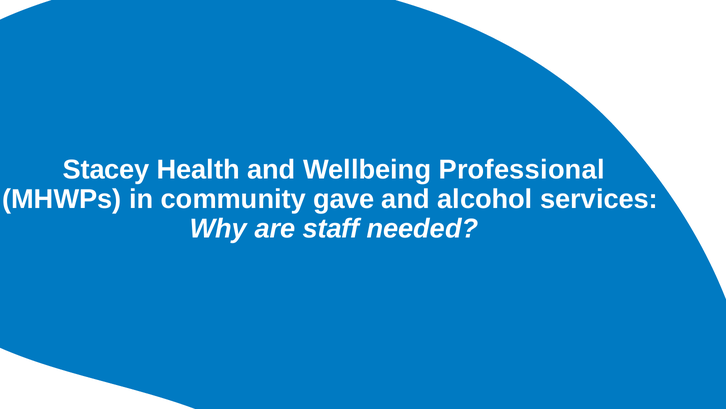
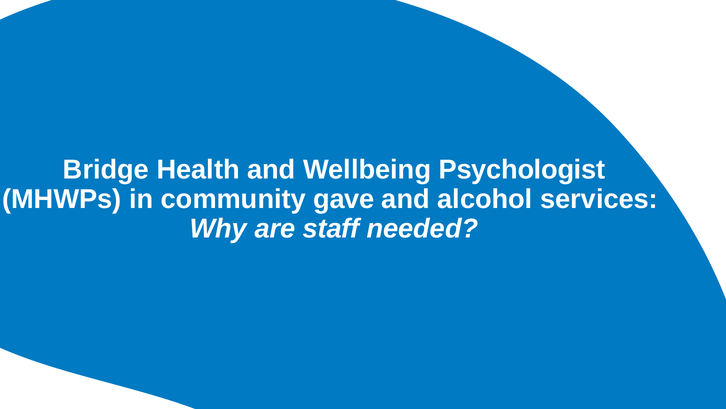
Stacey: Stacey -> Bridge
Professional: Professional -> Psychologist
